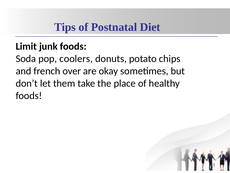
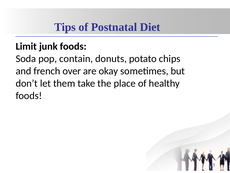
coolers: coolers -> contain
